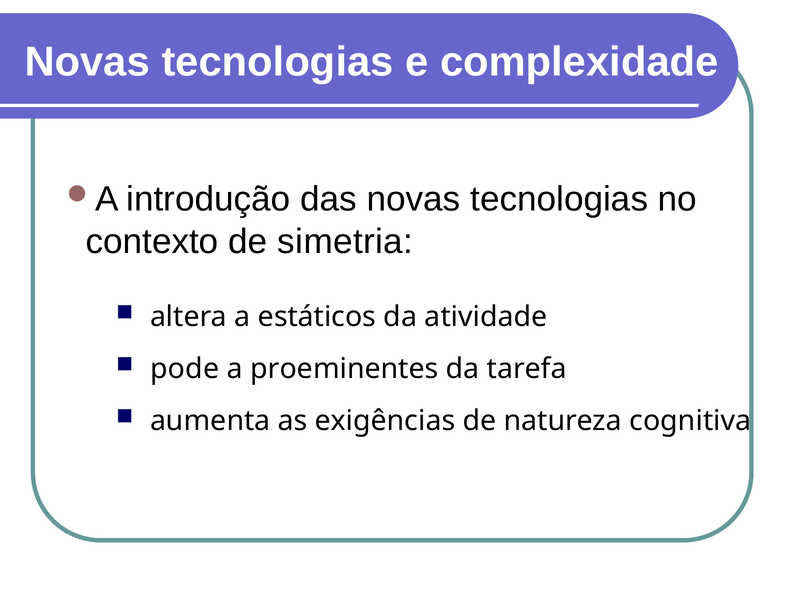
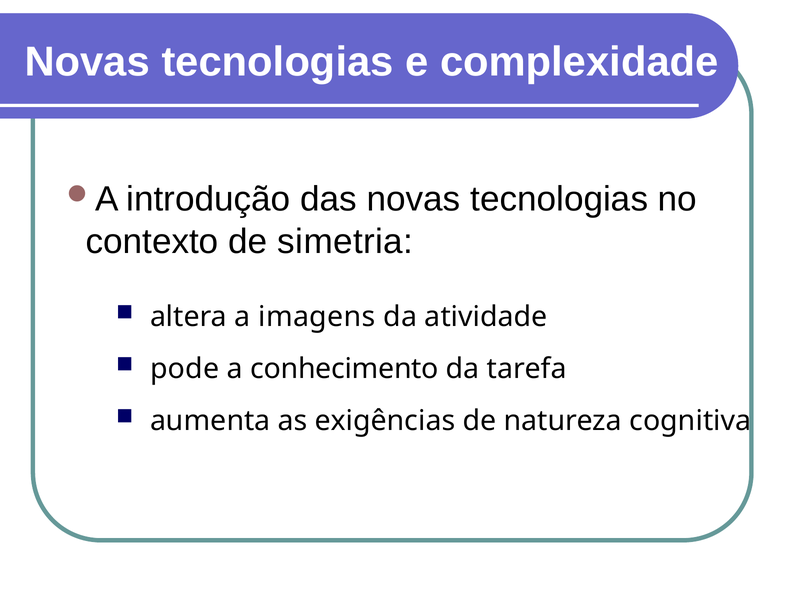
estáticos: estáticos -> imagens
proeminentes: proeminentes -> conhecimento
